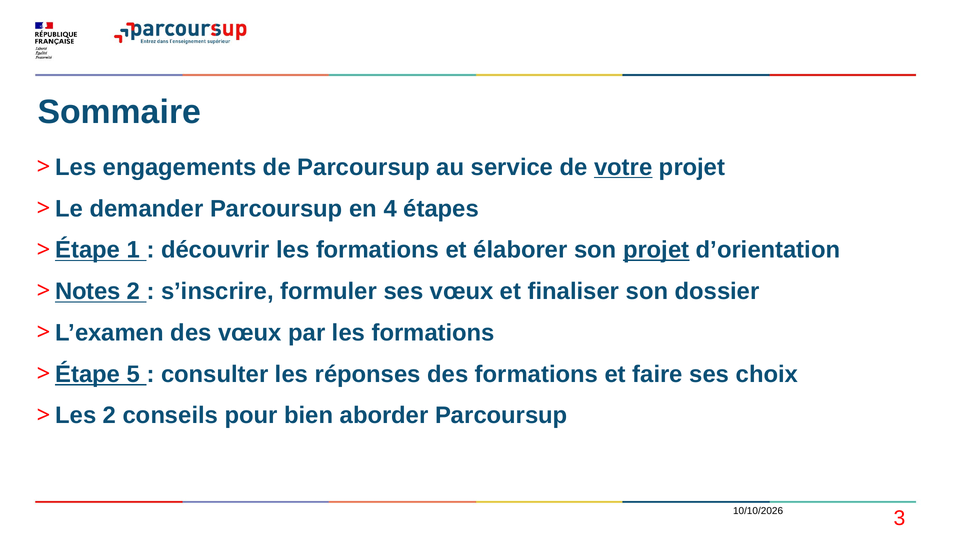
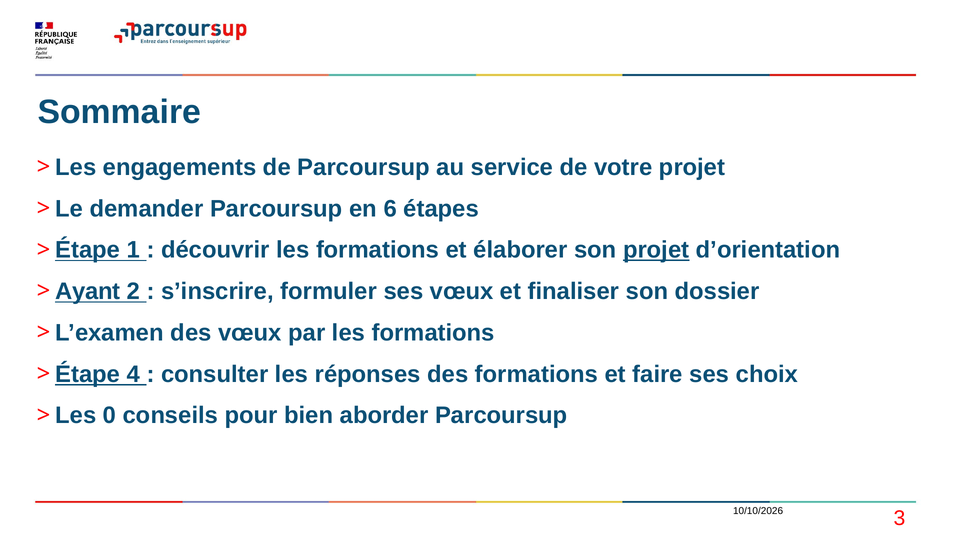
votre underline: present -> none
4: 4 -> 6
Notes: Notes -> Ayant
5: 5 -> 4
Les 2: 2 -> 0
